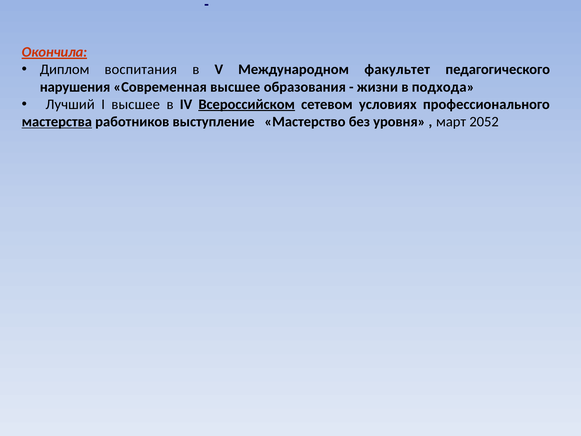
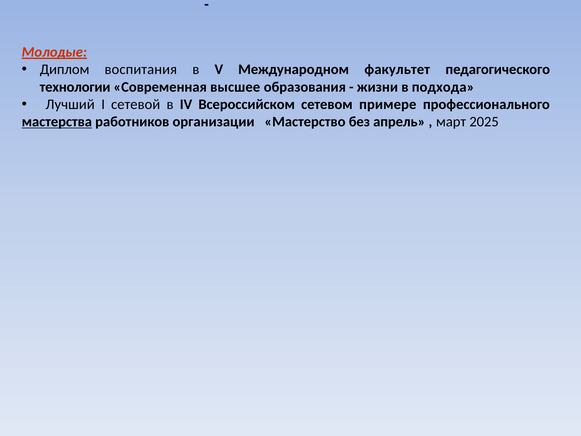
Окончила: Окончила -> Молодые
нарушения: нарушения -> технологии
I высшее: высшее -> сетевой
Всероссийском underline: present -> none
условиях: условиях -> примере
выступление: выступление -> организации
уровня: уровня -> апрель
2052: 2052 -> 2025
